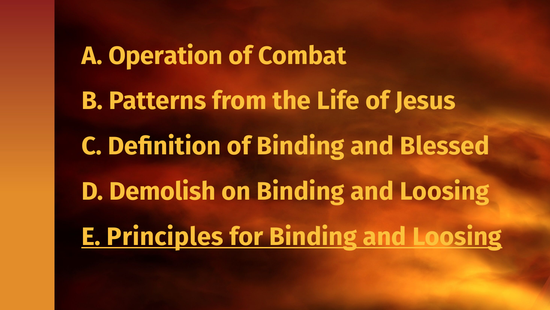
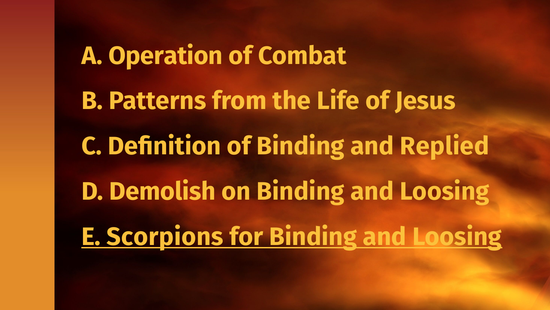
Blessed: Blessed -> Replied
Principles: Principles -> Scorpions
